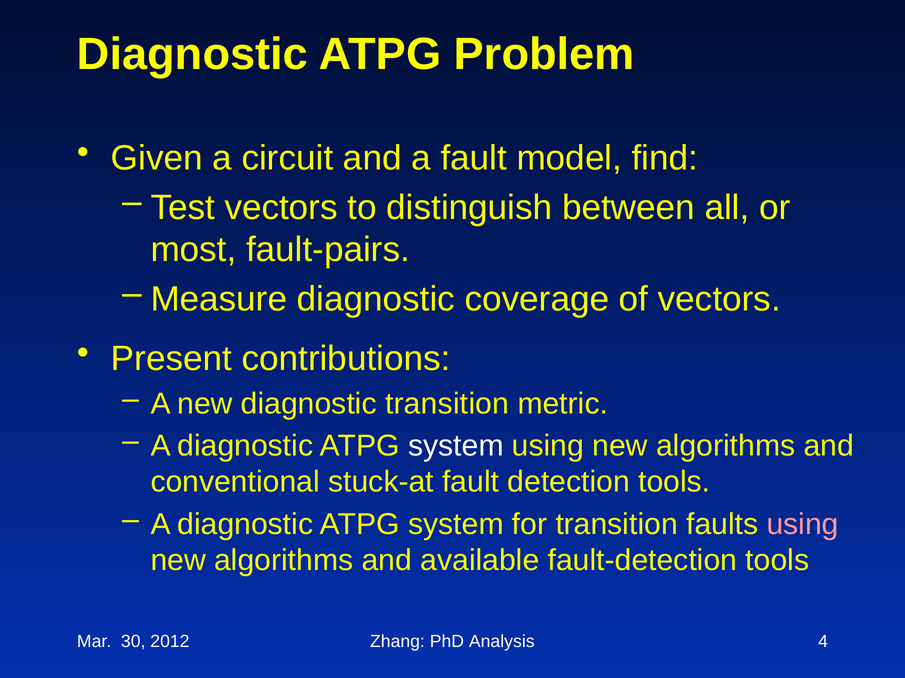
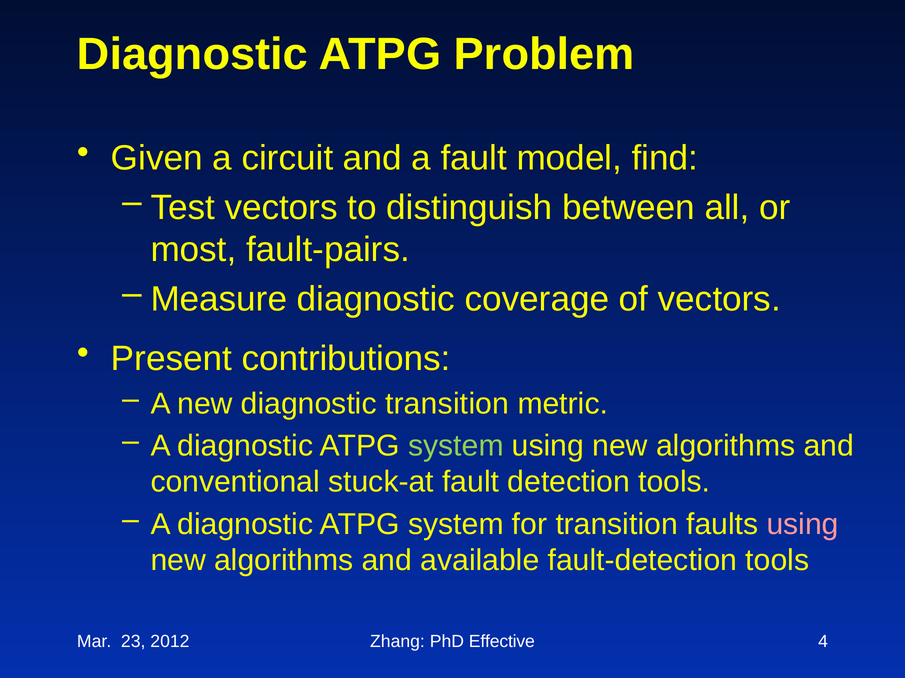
system at (456, 446) colour: white -> light green
30: 30 -> 23
Analysis: Analysis -> Effective
